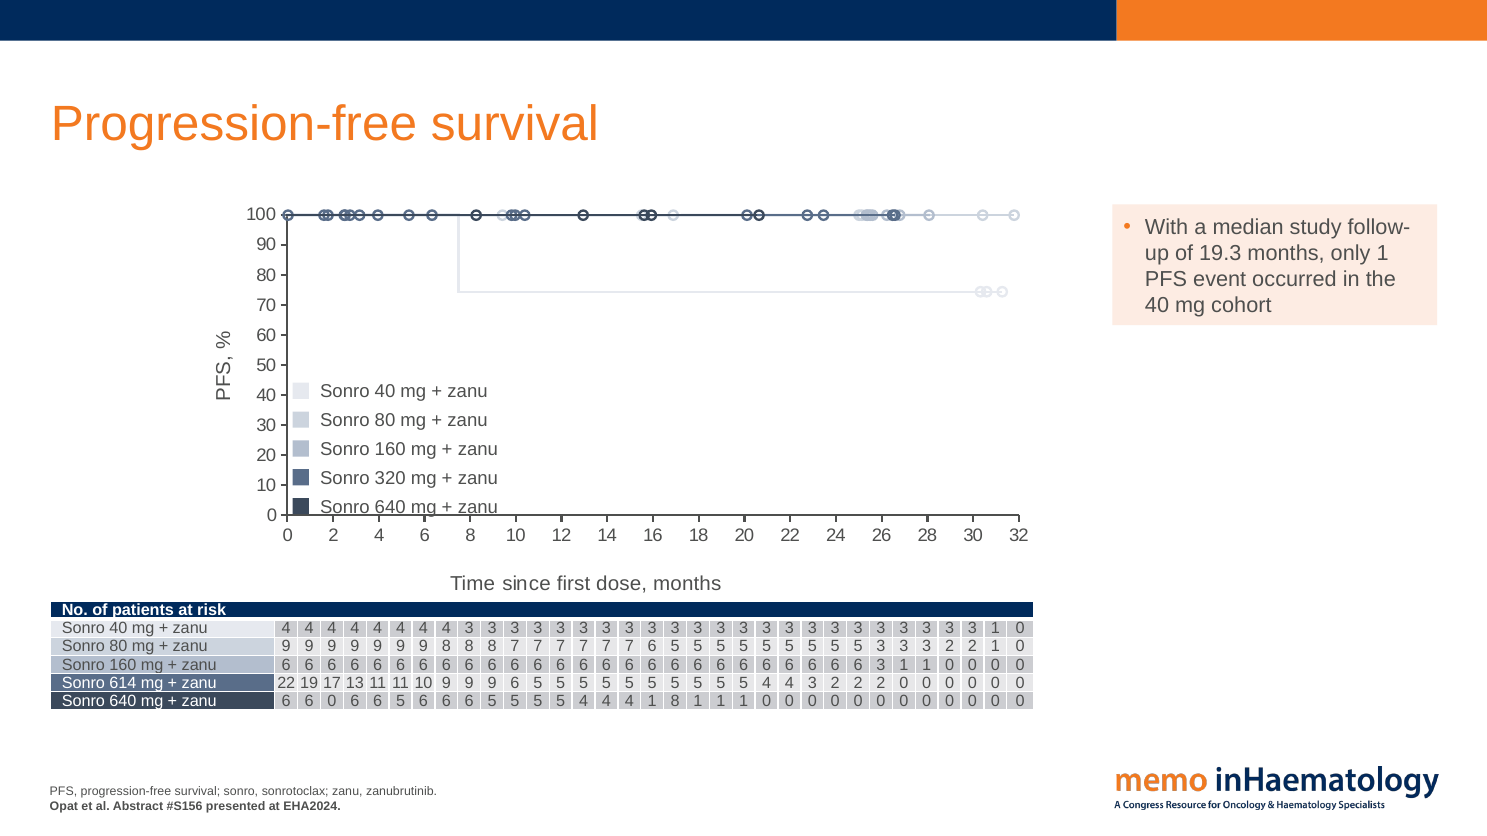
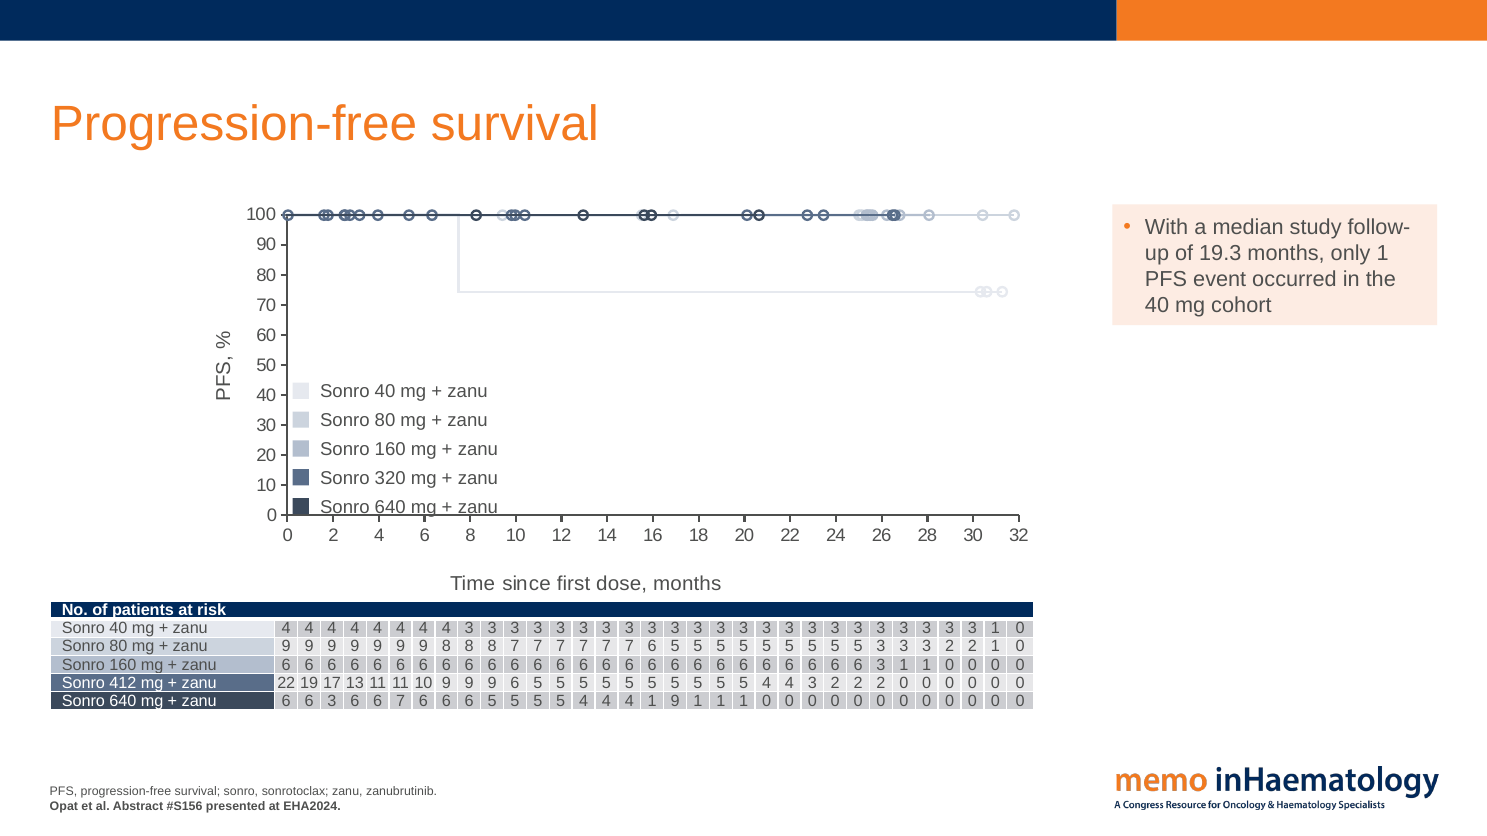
614: 614 -> 412
zanu 6 6 0: 0 -> 3
5 at (401, 701): 5 -> 7
1 8: 8 -> 9
